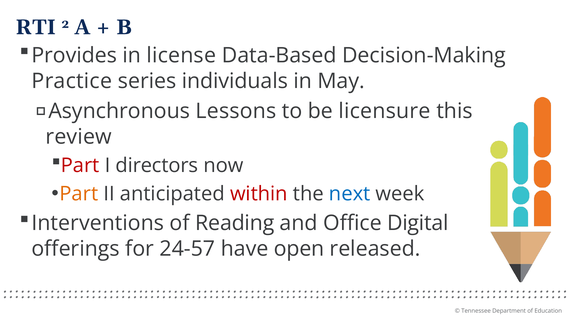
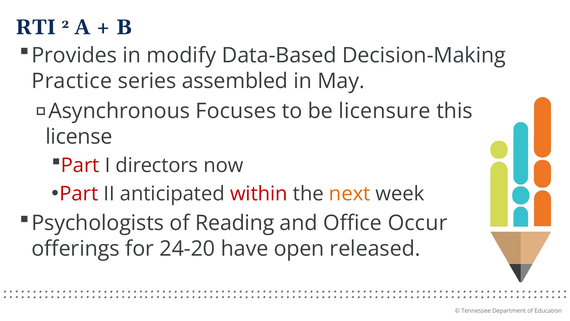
license: license -> modify
individuals: individuals -> assembled
Lessons: Lessons -> Focuses
review: review -> license
Part at (79, 194) colour: orange -> red
next colour: blue -> orange
Interventions: Interventions -> Psychologists
Digital: Digital -> Occur
24-57: 24-57 -> 24-20
